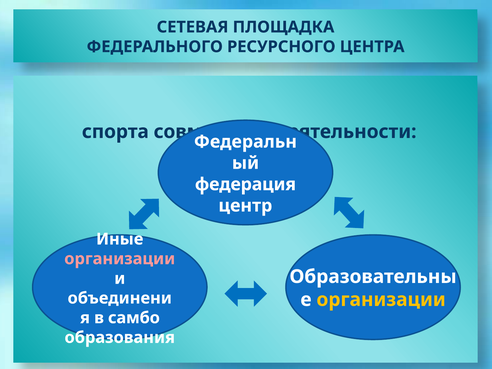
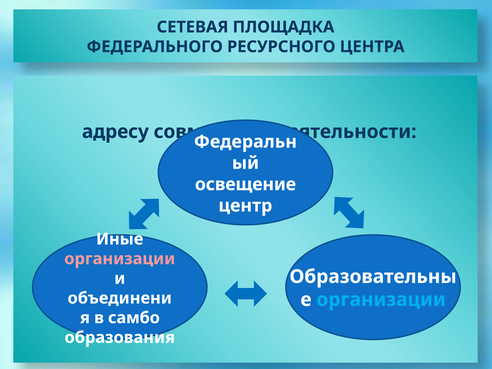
спорта: спорта -> адресу
федерация: федерация -> освещение
организации at (381, 300) colour: yellow -> light blue
